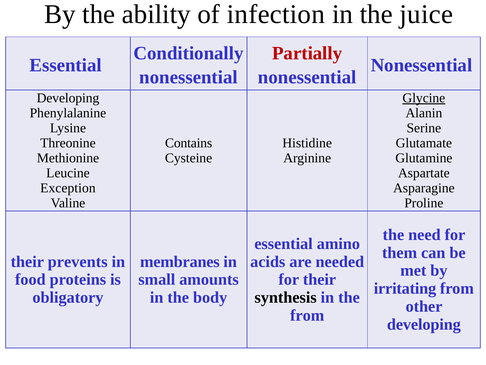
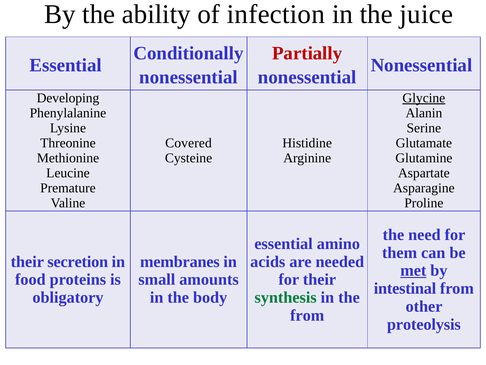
Contains: Contains -> Covered
Exception: Exception -> Premature
prevents: prevents -> secretion
met underline: none -> present
irritating: irritating -> intestinal
synthesis colour: black -> green
developing at (424, 324): developing -> proteolysis
